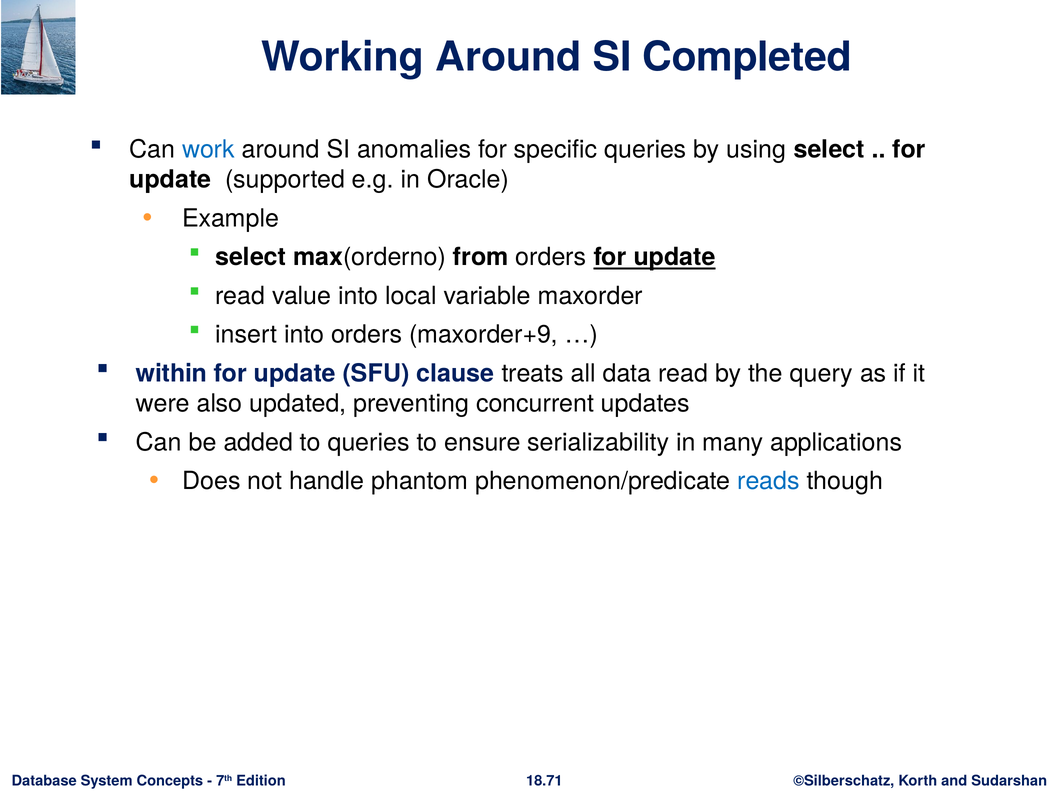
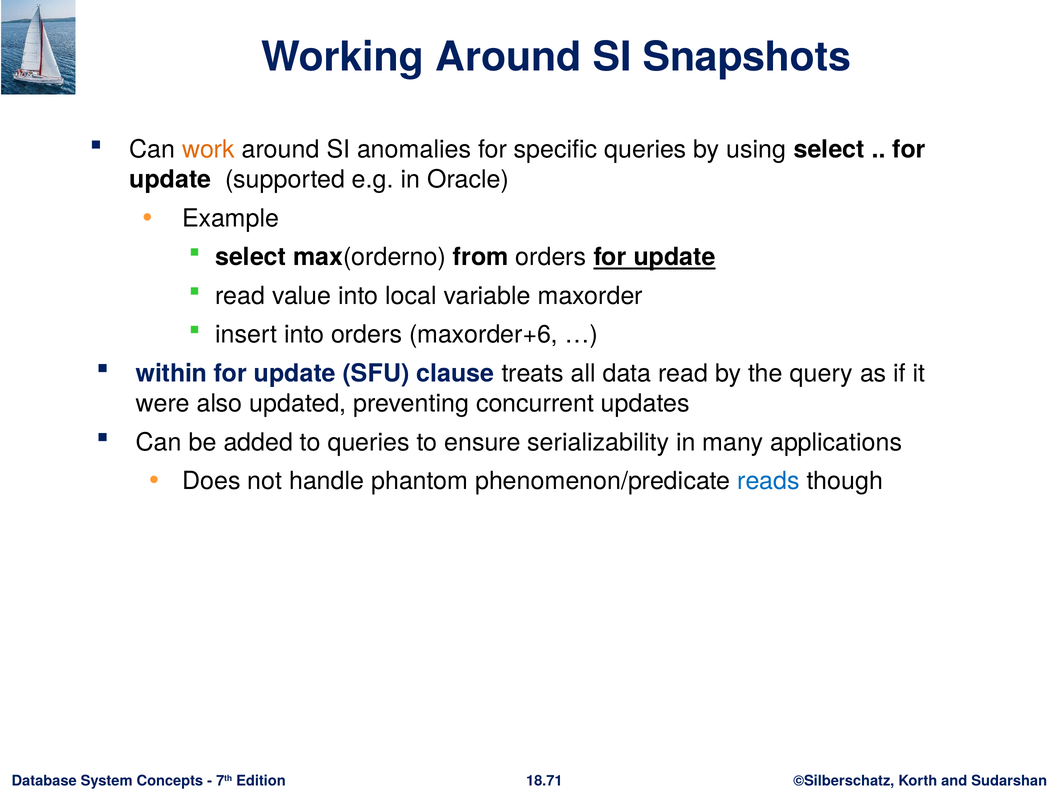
Completed: Completed -> Snapshots
work colour: blue -> orange
maxorder+9: maxorder+9 -> maxorder+6
